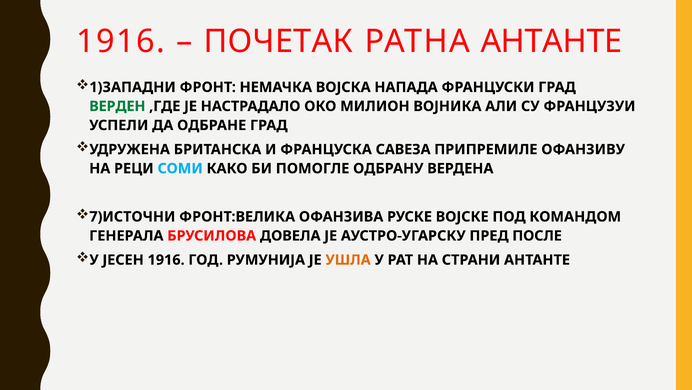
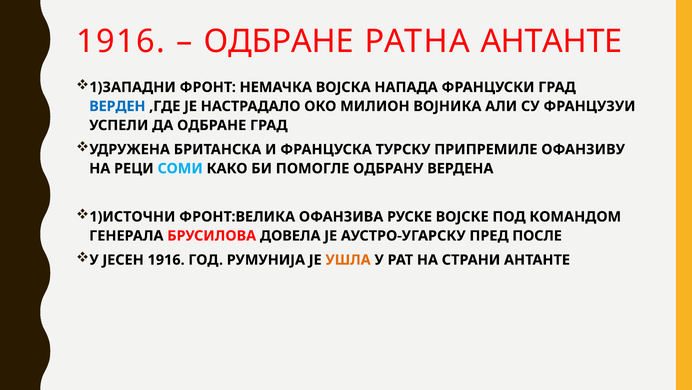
ПОЧЕТАК at (278, 42): ПОЧЕТАК -> ОДБРАНЕ
ВЕРДЕН colour: green -> blue
САВЕЗА: САВЕЗА -> ТУРСКУ
7)ИСТОЧНИ: 7)ИСТОЧНИ -> 1)ИСТОЧНИ
